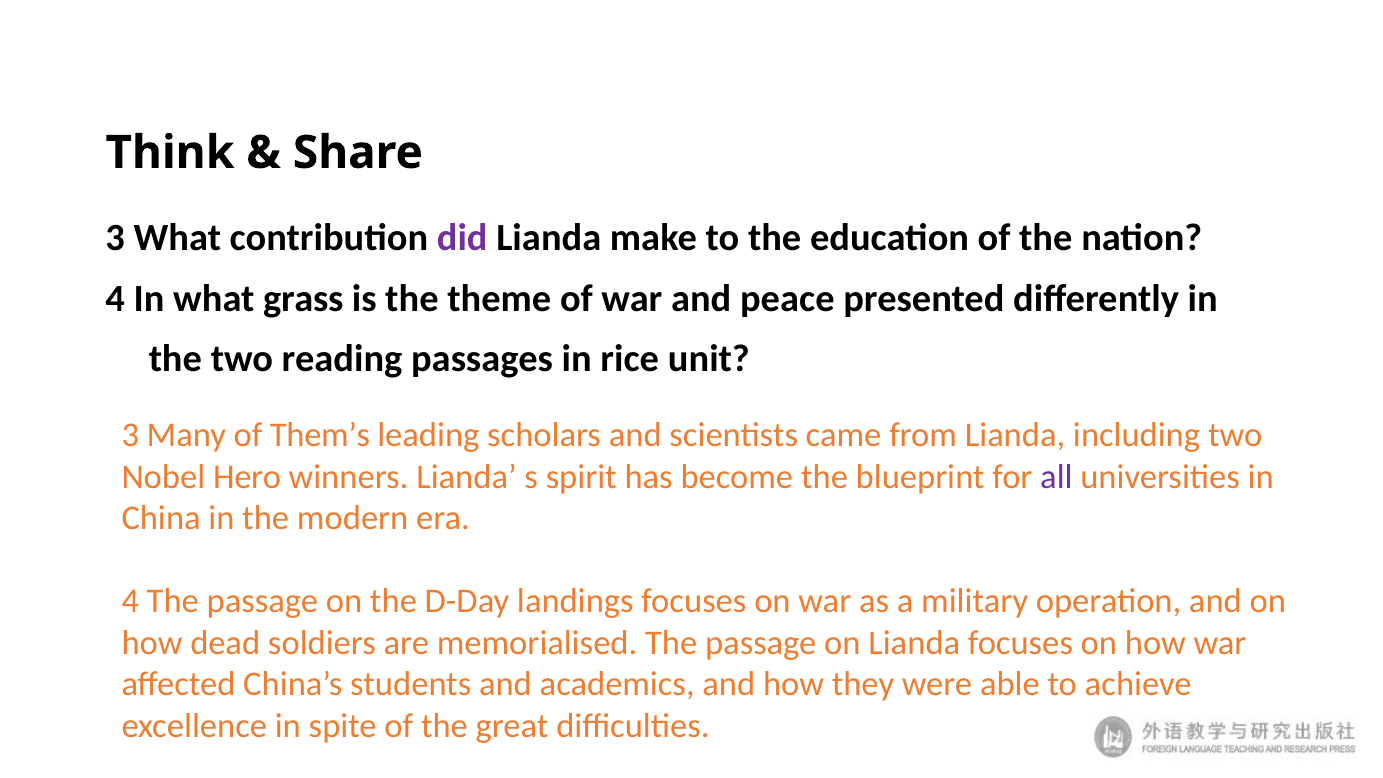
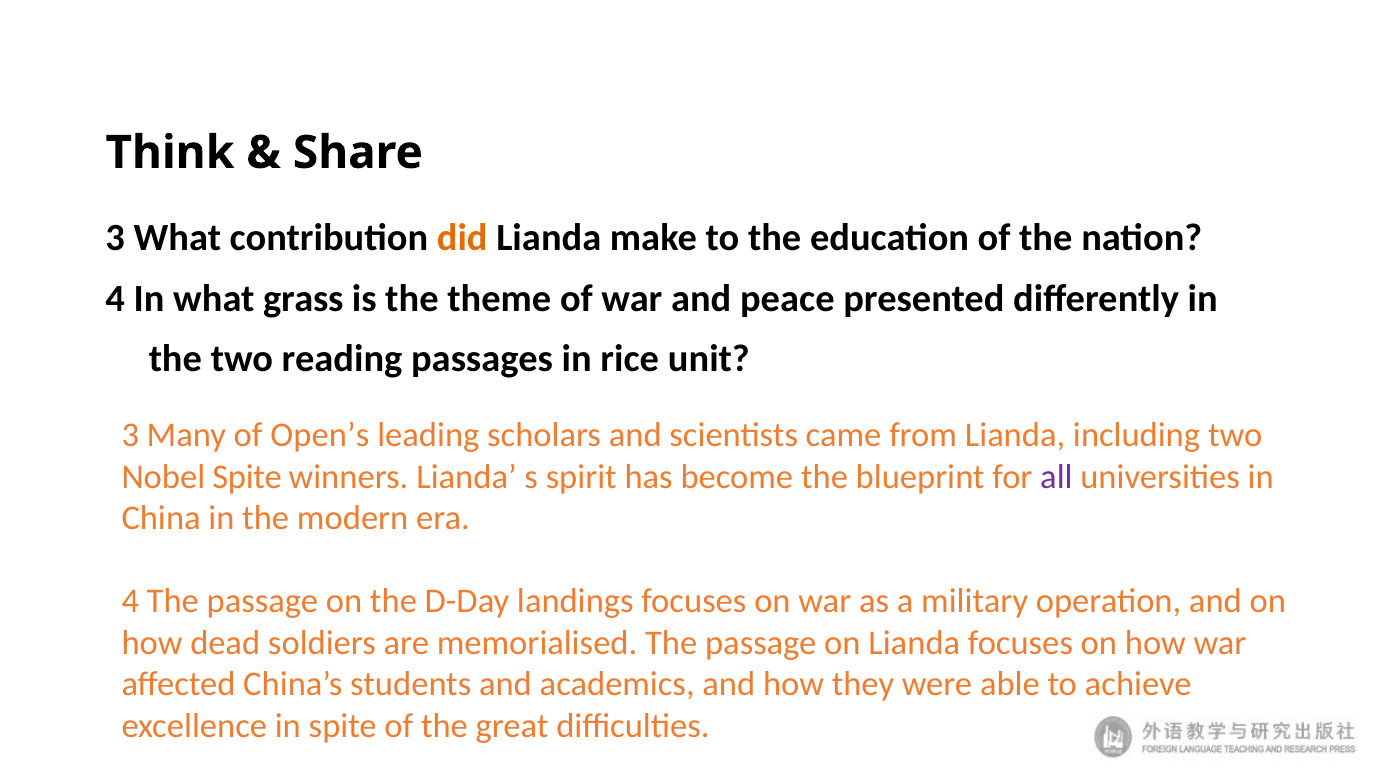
did colour: purple -> orange
Them’s: Them’s -> Open’s
Nobel Hero: Hero -> Spite
